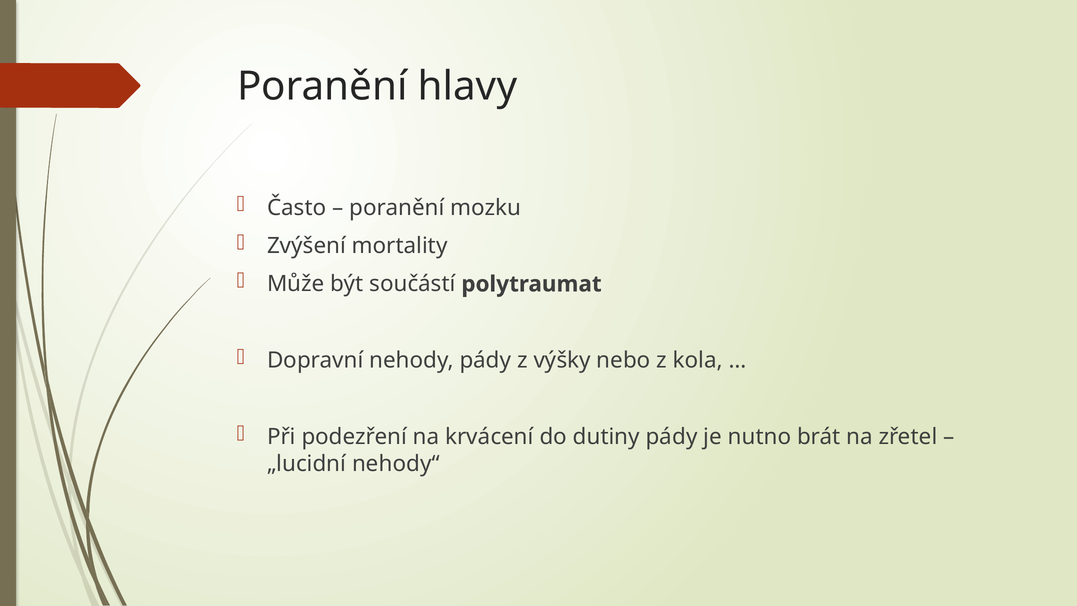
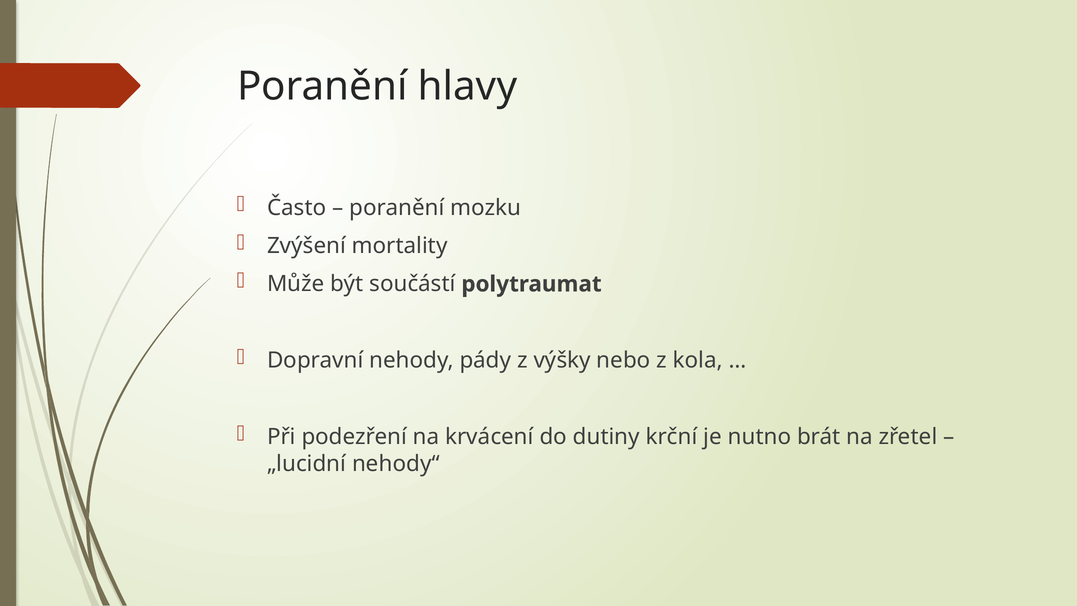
dutiny pády: pády -> krční
